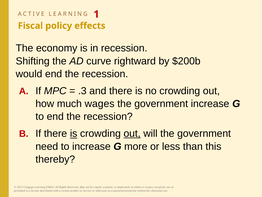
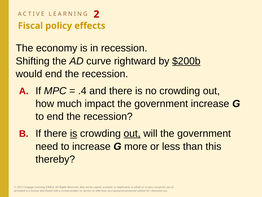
1: 1 -> 2
$200b underline: none -> present
.3: .3 -> .4
wages: wages -> impact
